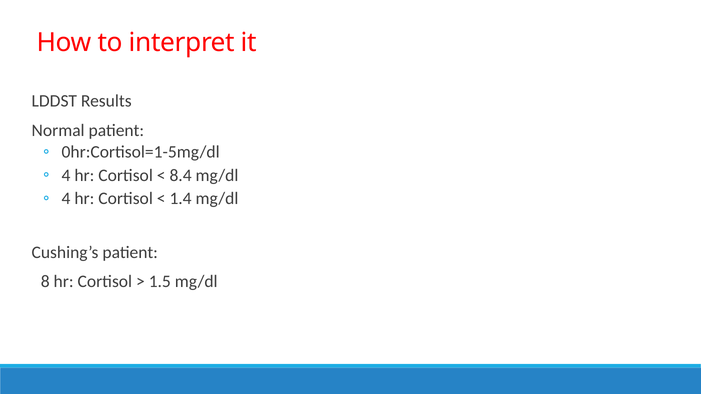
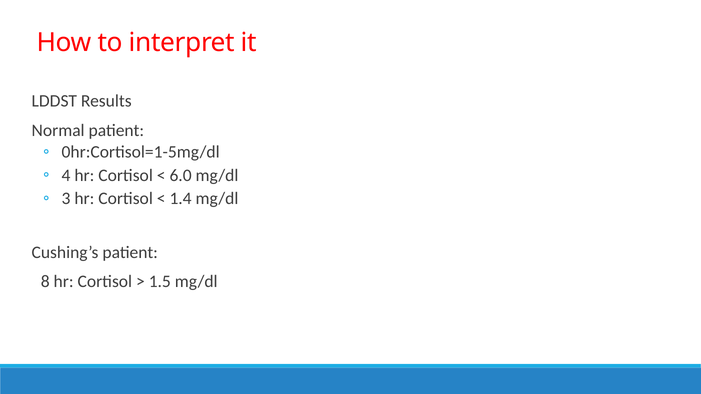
8.4: 8.4 -> 6.0
4 at (66, 199): 4 -> 3
